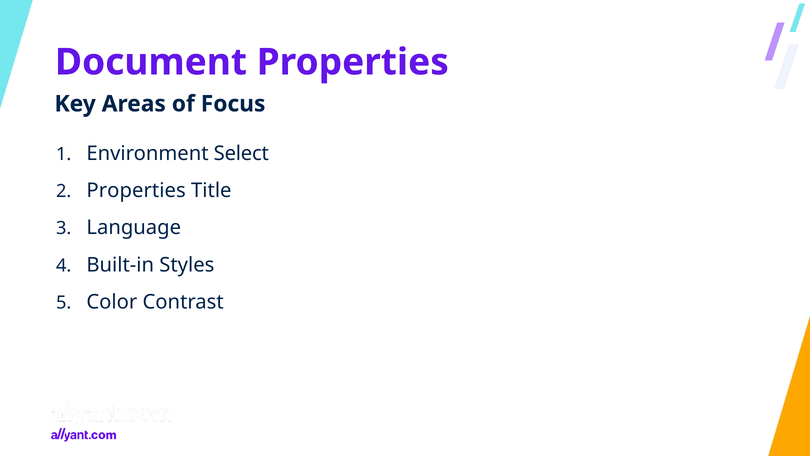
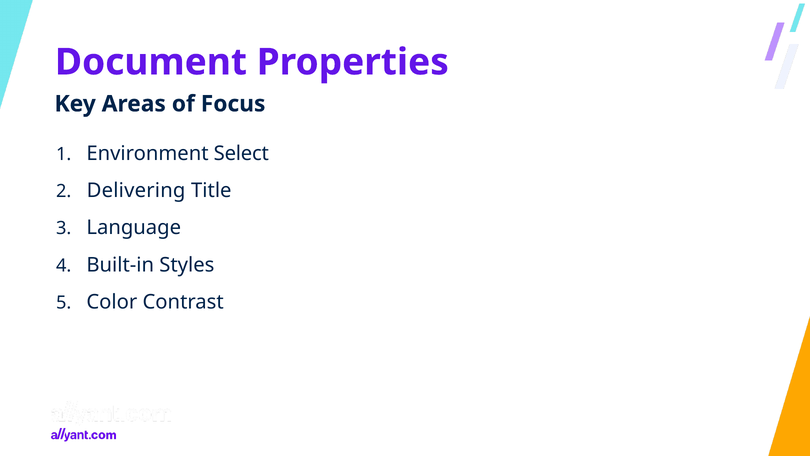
Properties at (136, 191): Properties -> Delivering
